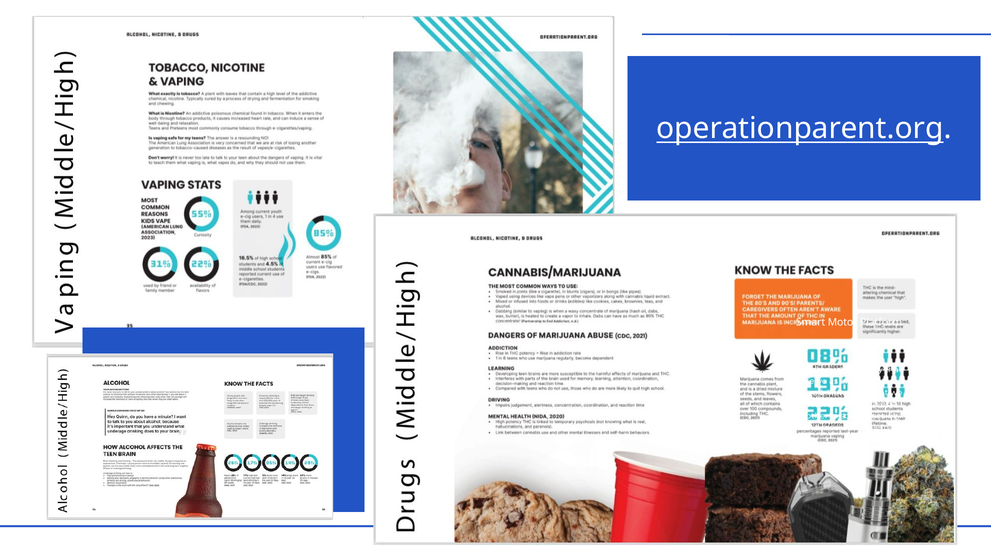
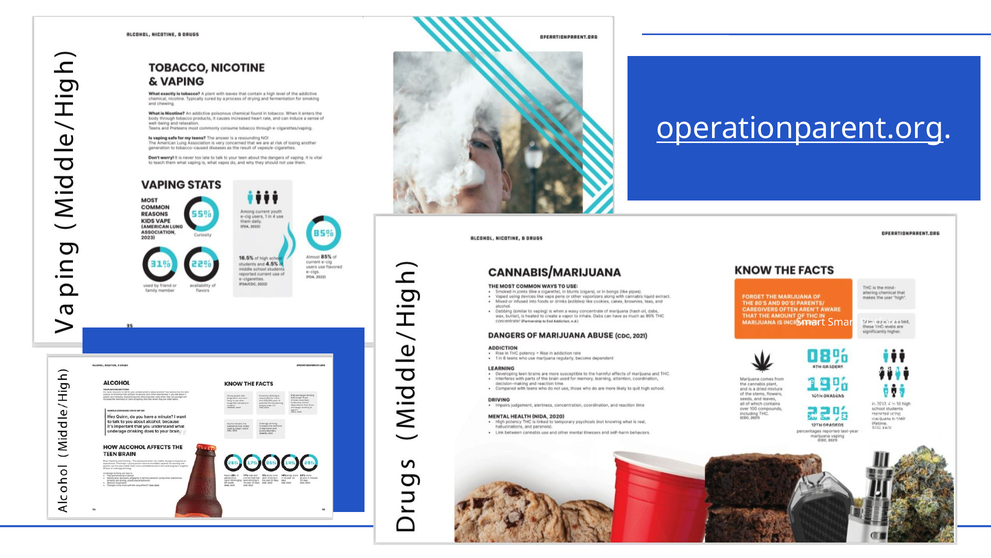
Smart Motor: Motor -> Smart
